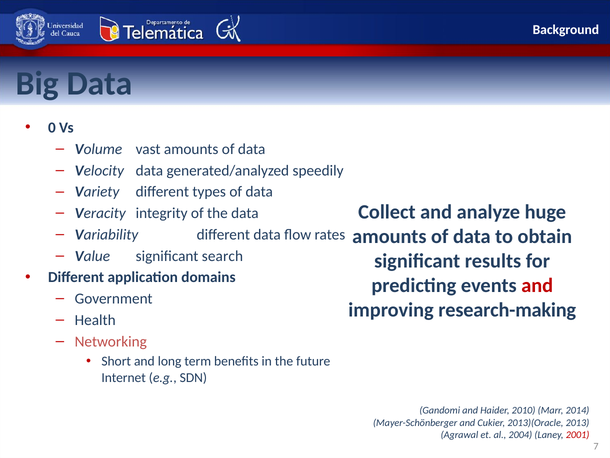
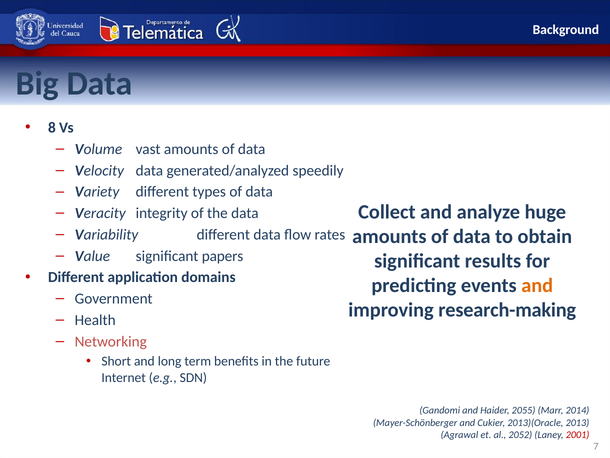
0: 0 -> 8
search: search -> papers
and at (537, 285) colour: red -> orange
2010: 2010 -> 2055
2004: 2004 -> 2052
